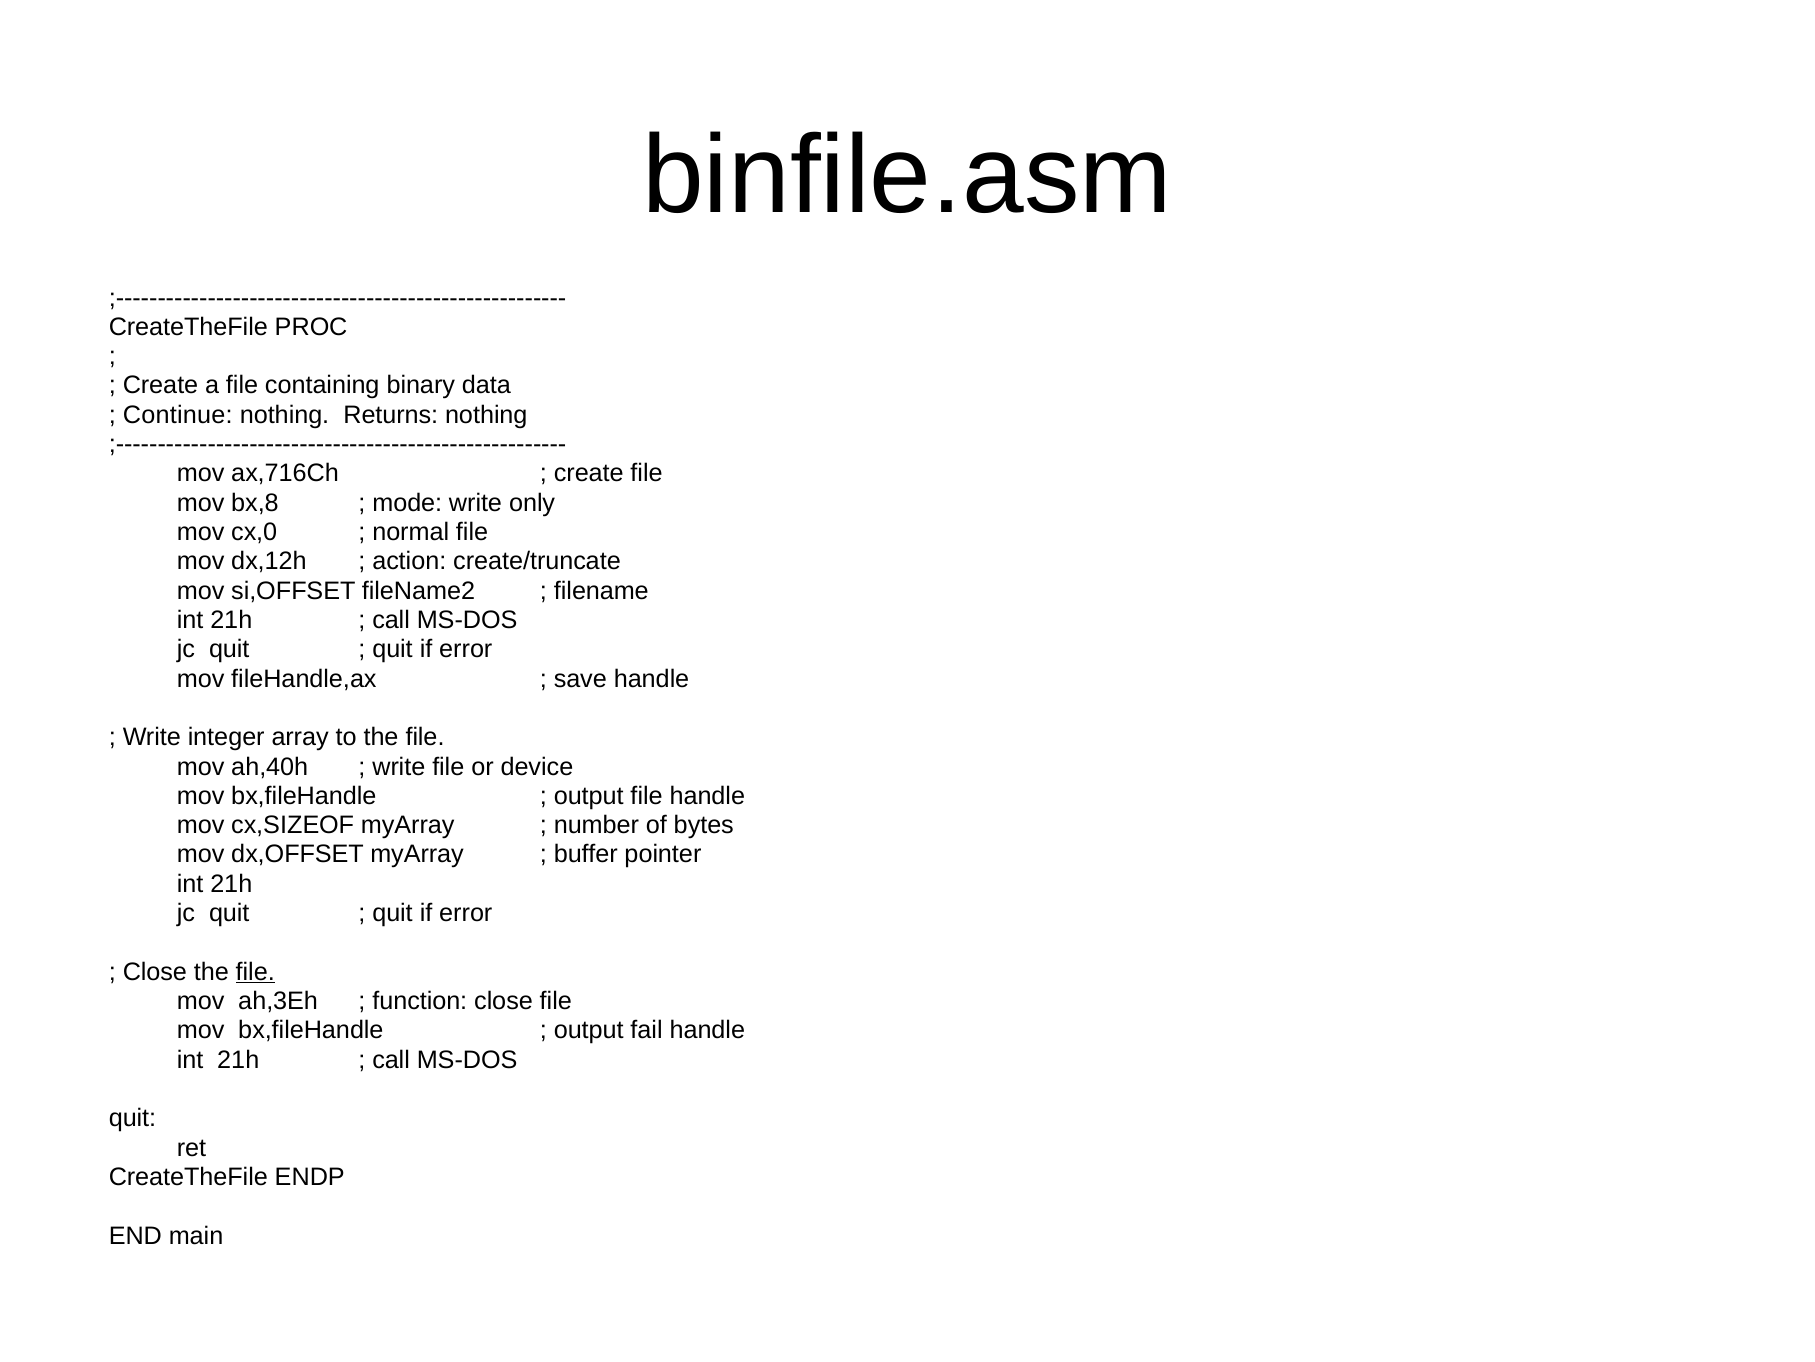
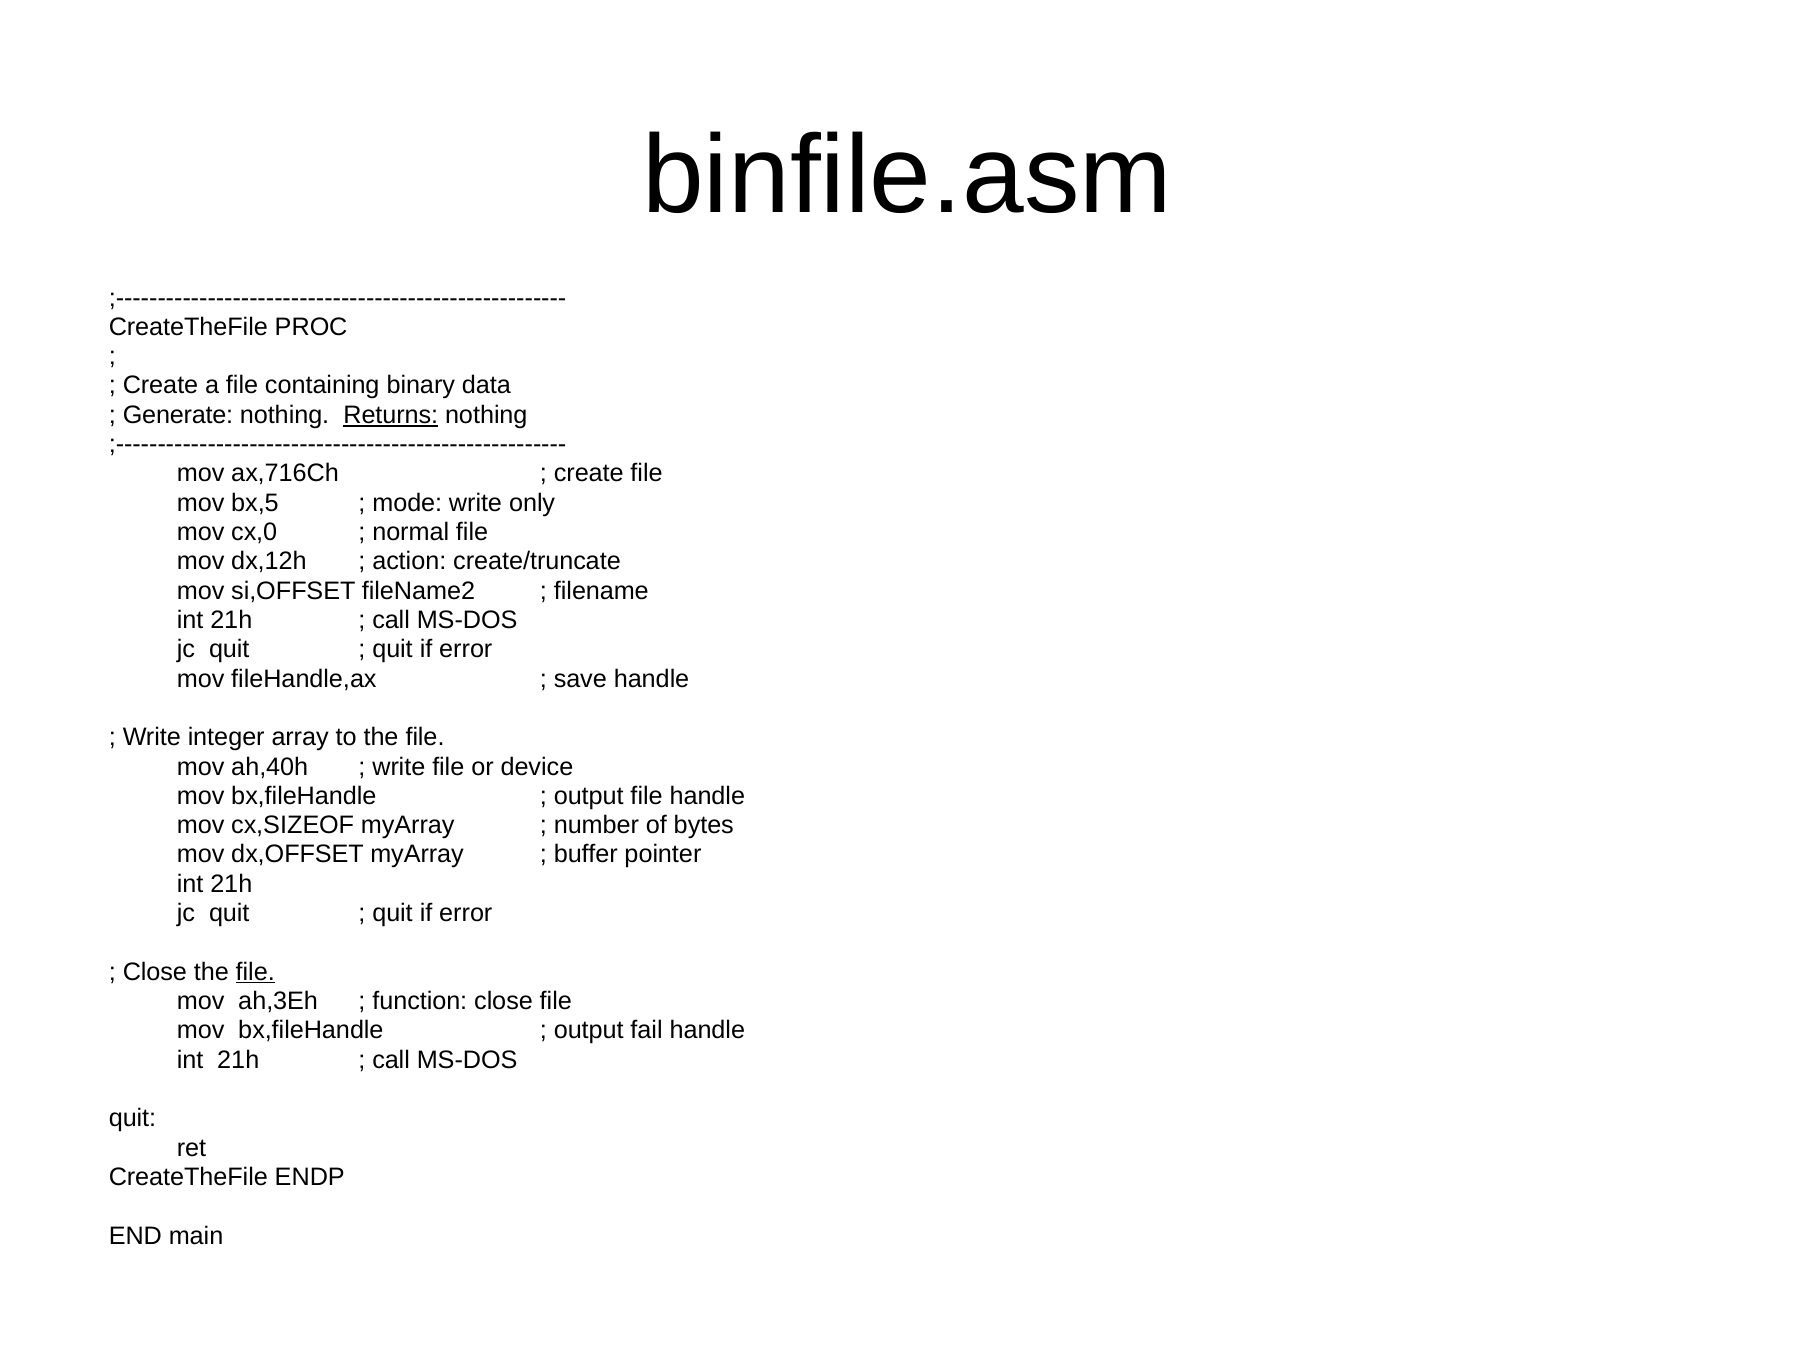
Continue: Continue -> Generate
Returns underline: none -> present
bx,8: bx,8 -> bx,5
